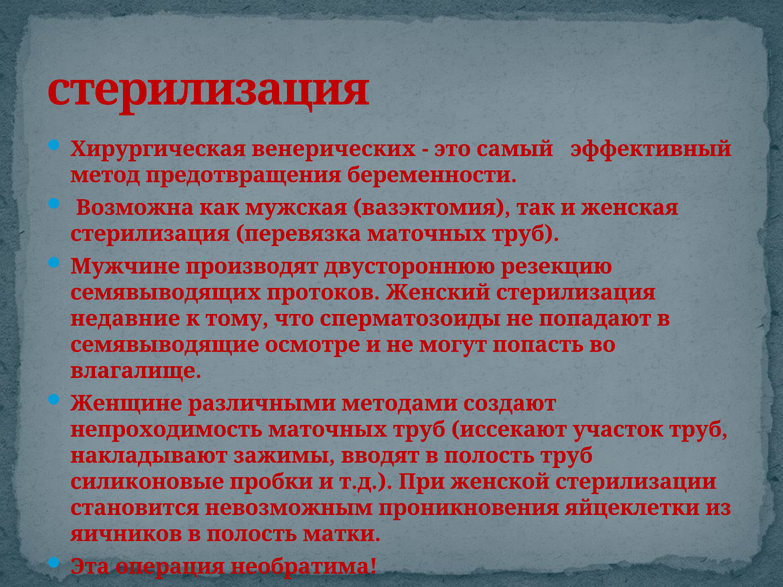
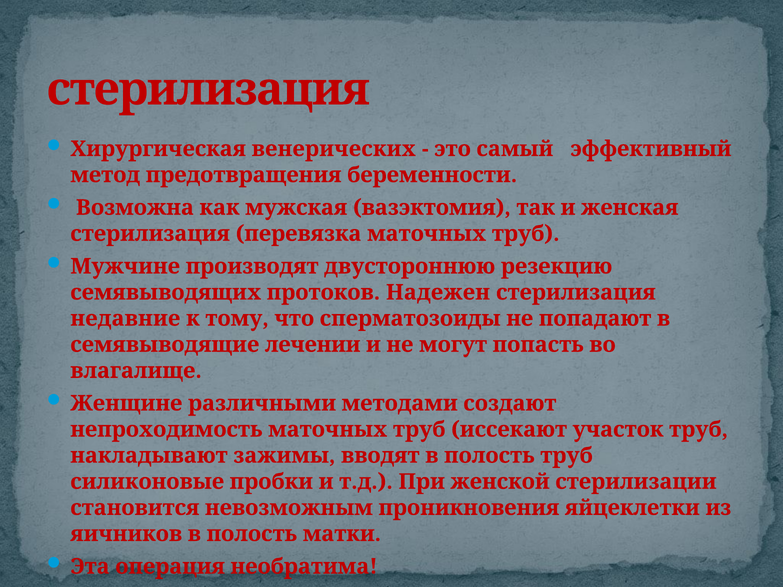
Женский: Женский -> Надежен
осмотре: осмотре -> лечении
